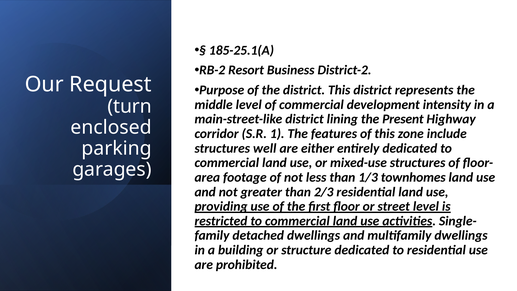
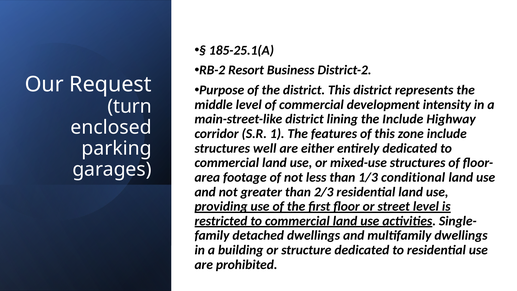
the Present: Present -> Include
townhomes: townhomes -> conditional
